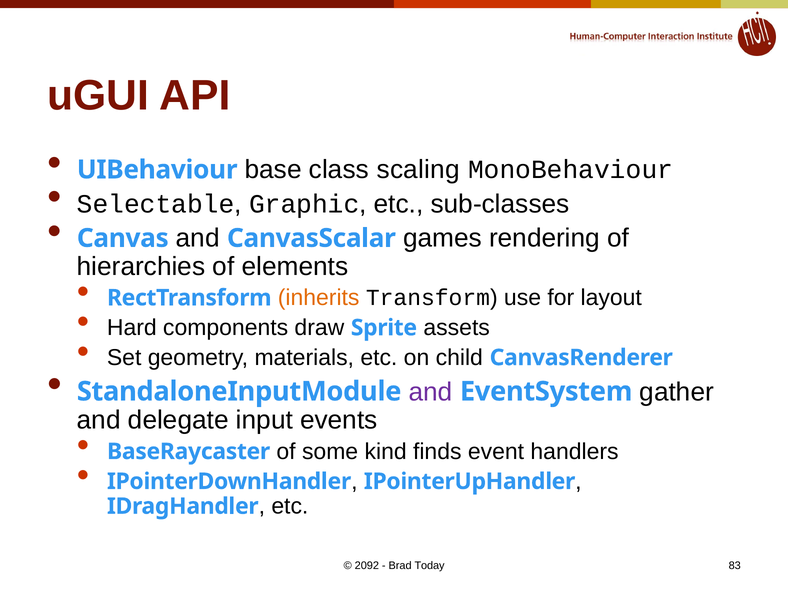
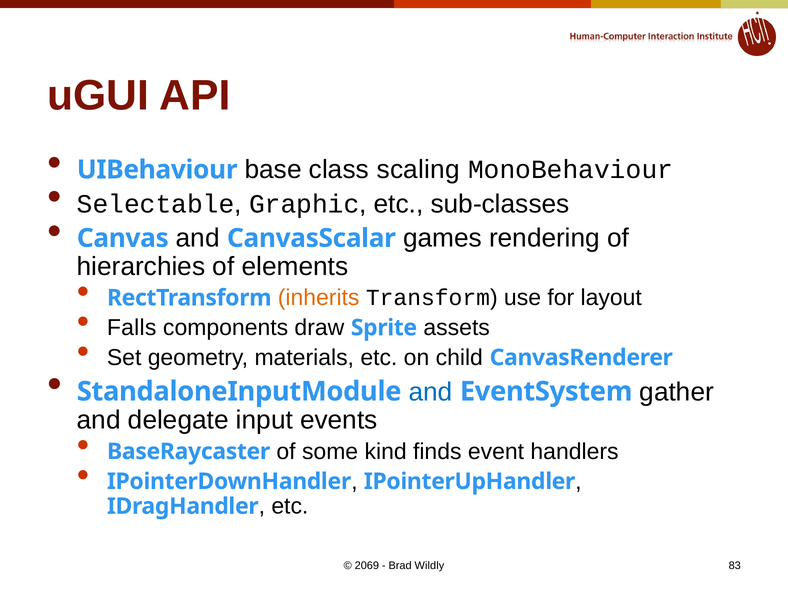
Hard: Hard -> Falls
and at (431, 392) colour: purple -> blue
2092: 2092 -> 2069
Today: Today -> Wildly
